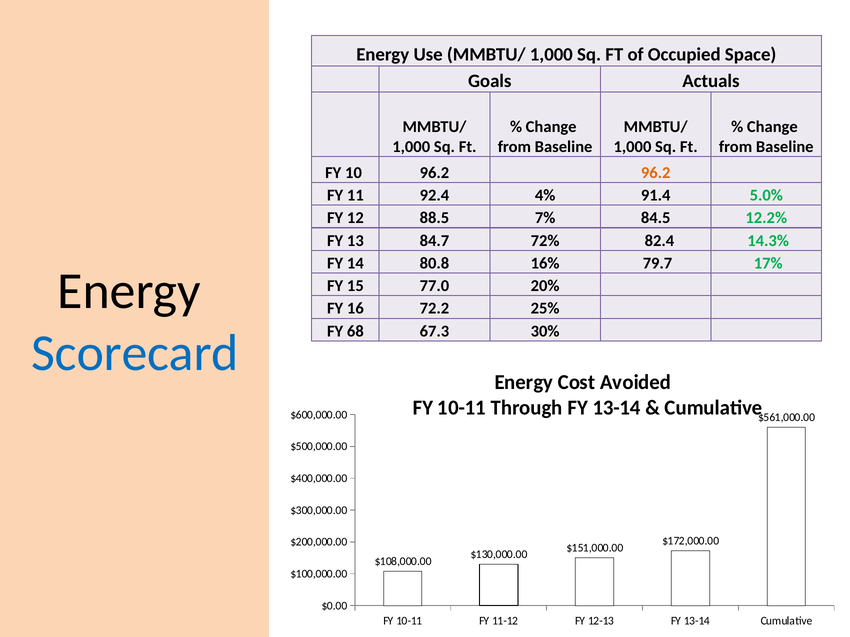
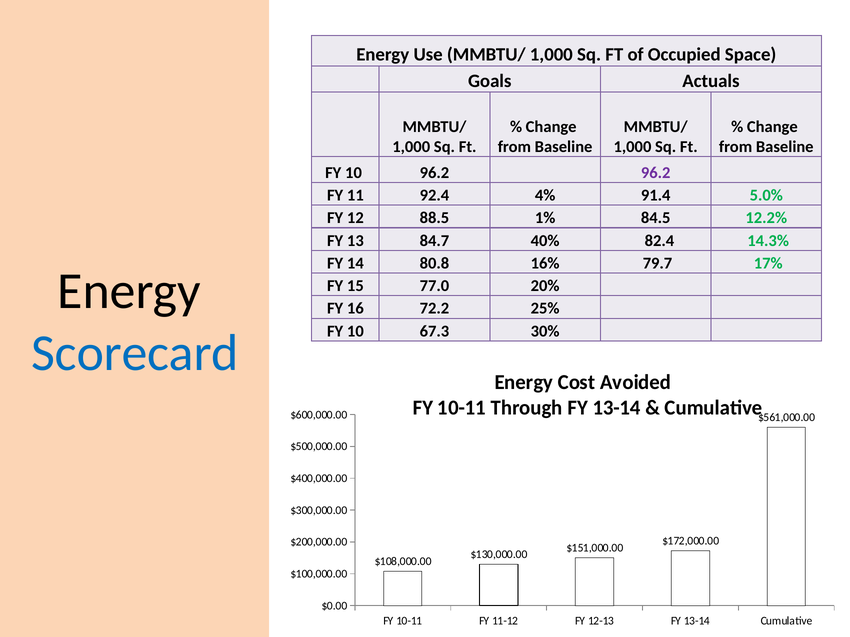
96.2 at (656, 173) colour: orange -> purple
7%: 7% -> 1%
72%: 72% -> 40%
68 at (355, 331): 68 -> 10
